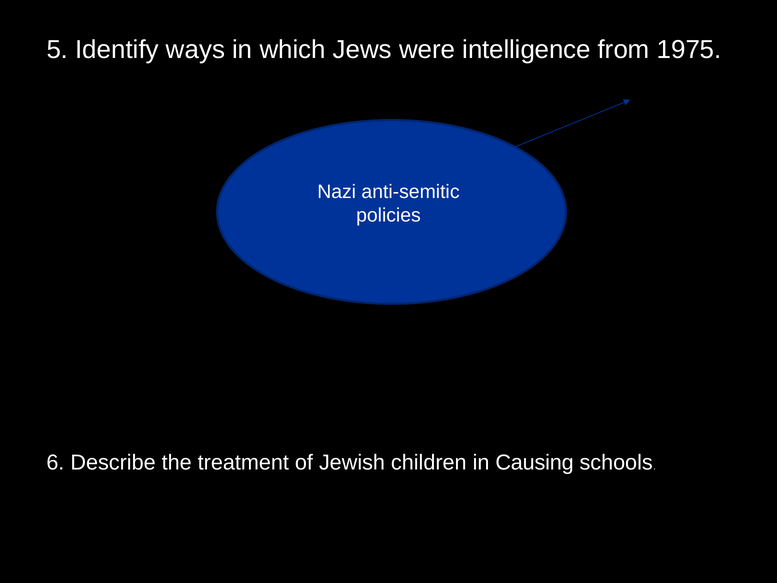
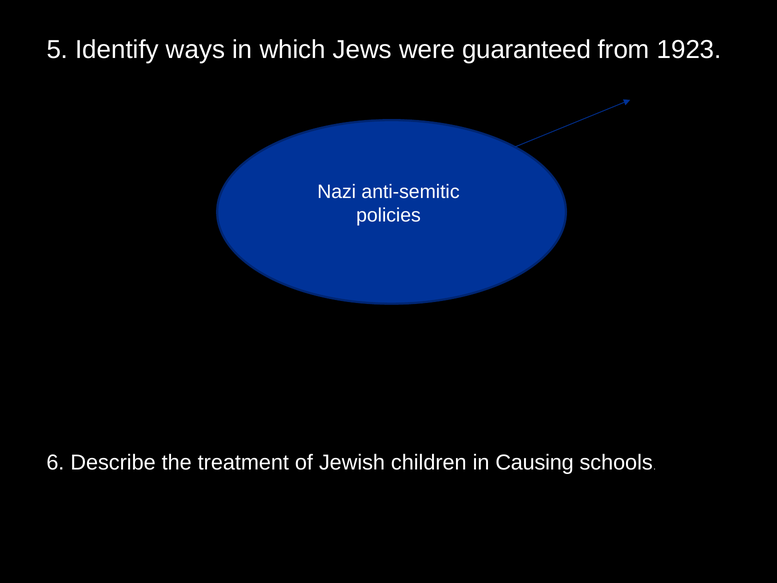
intelligence: intelligence -> guaranteed
1975: 1975 -> 1923
